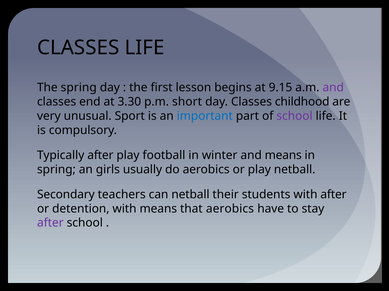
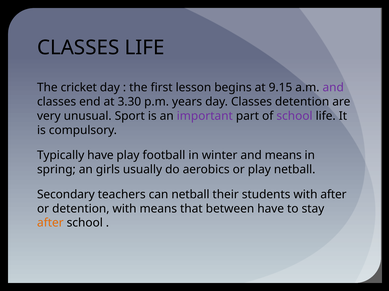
The spring: spring -> cricket
short: short -> years
Classes childhood: childhood -> detention
important colour: blue -> purple
Typically after: after -> have
that aerobics: aerobics -> between
after at (50, 223) colour: purple -> orange
